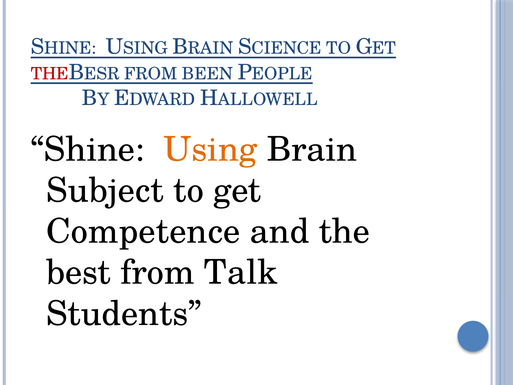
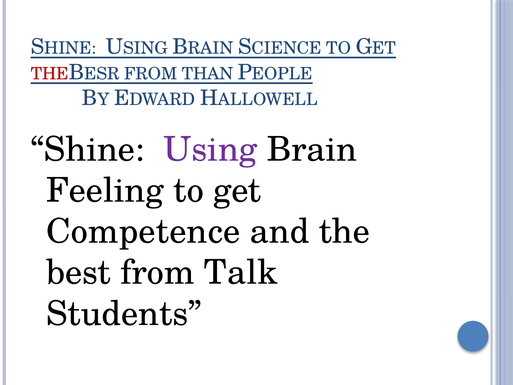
BEEN: BEEN -> THAN
Using colour: orange -> purple
Subject: Subject -> Feeling
